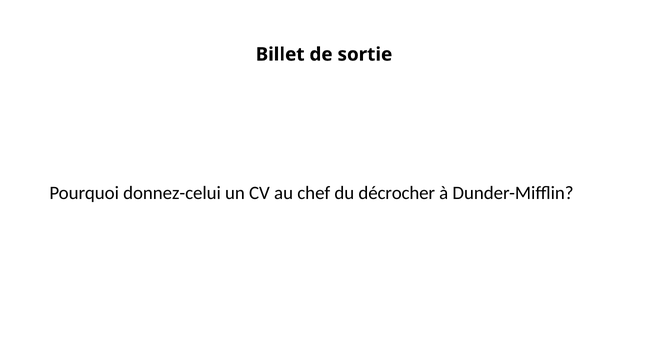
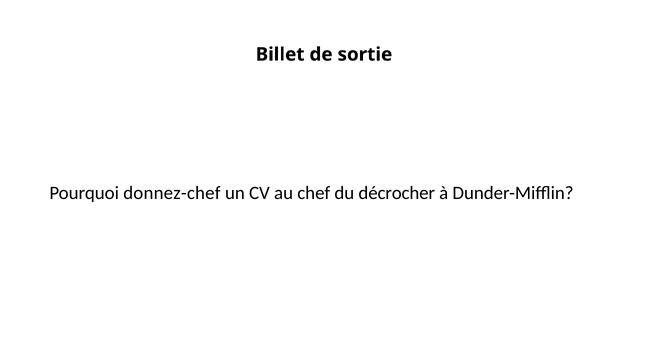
donnez-celui: donnez-celui -> donnez-chef
